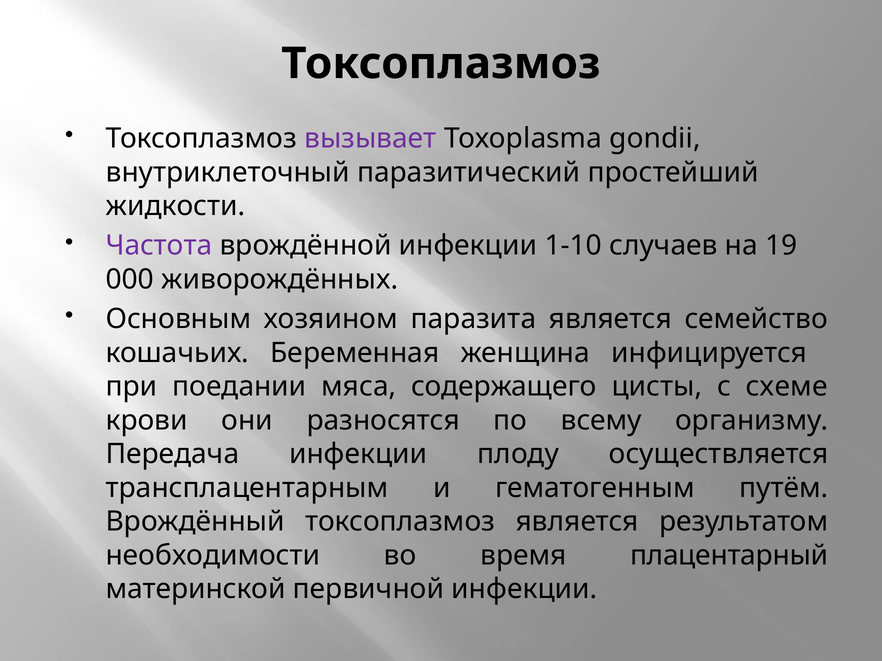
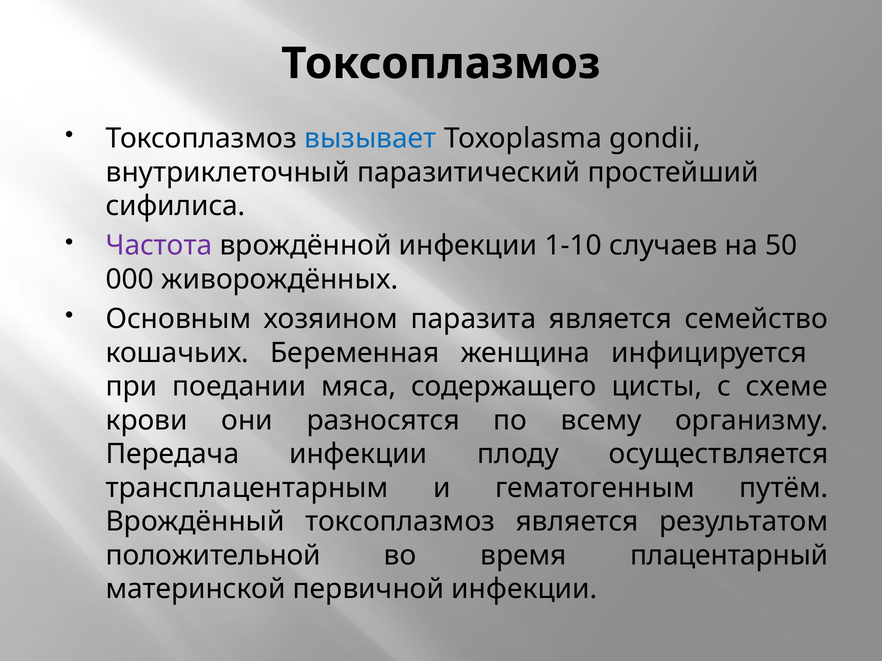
вызывает colour: purple -> blue
жидкости: жидкости -> сифилиса
19: 19 -> 50
необходимости: необходимости -> положительной
